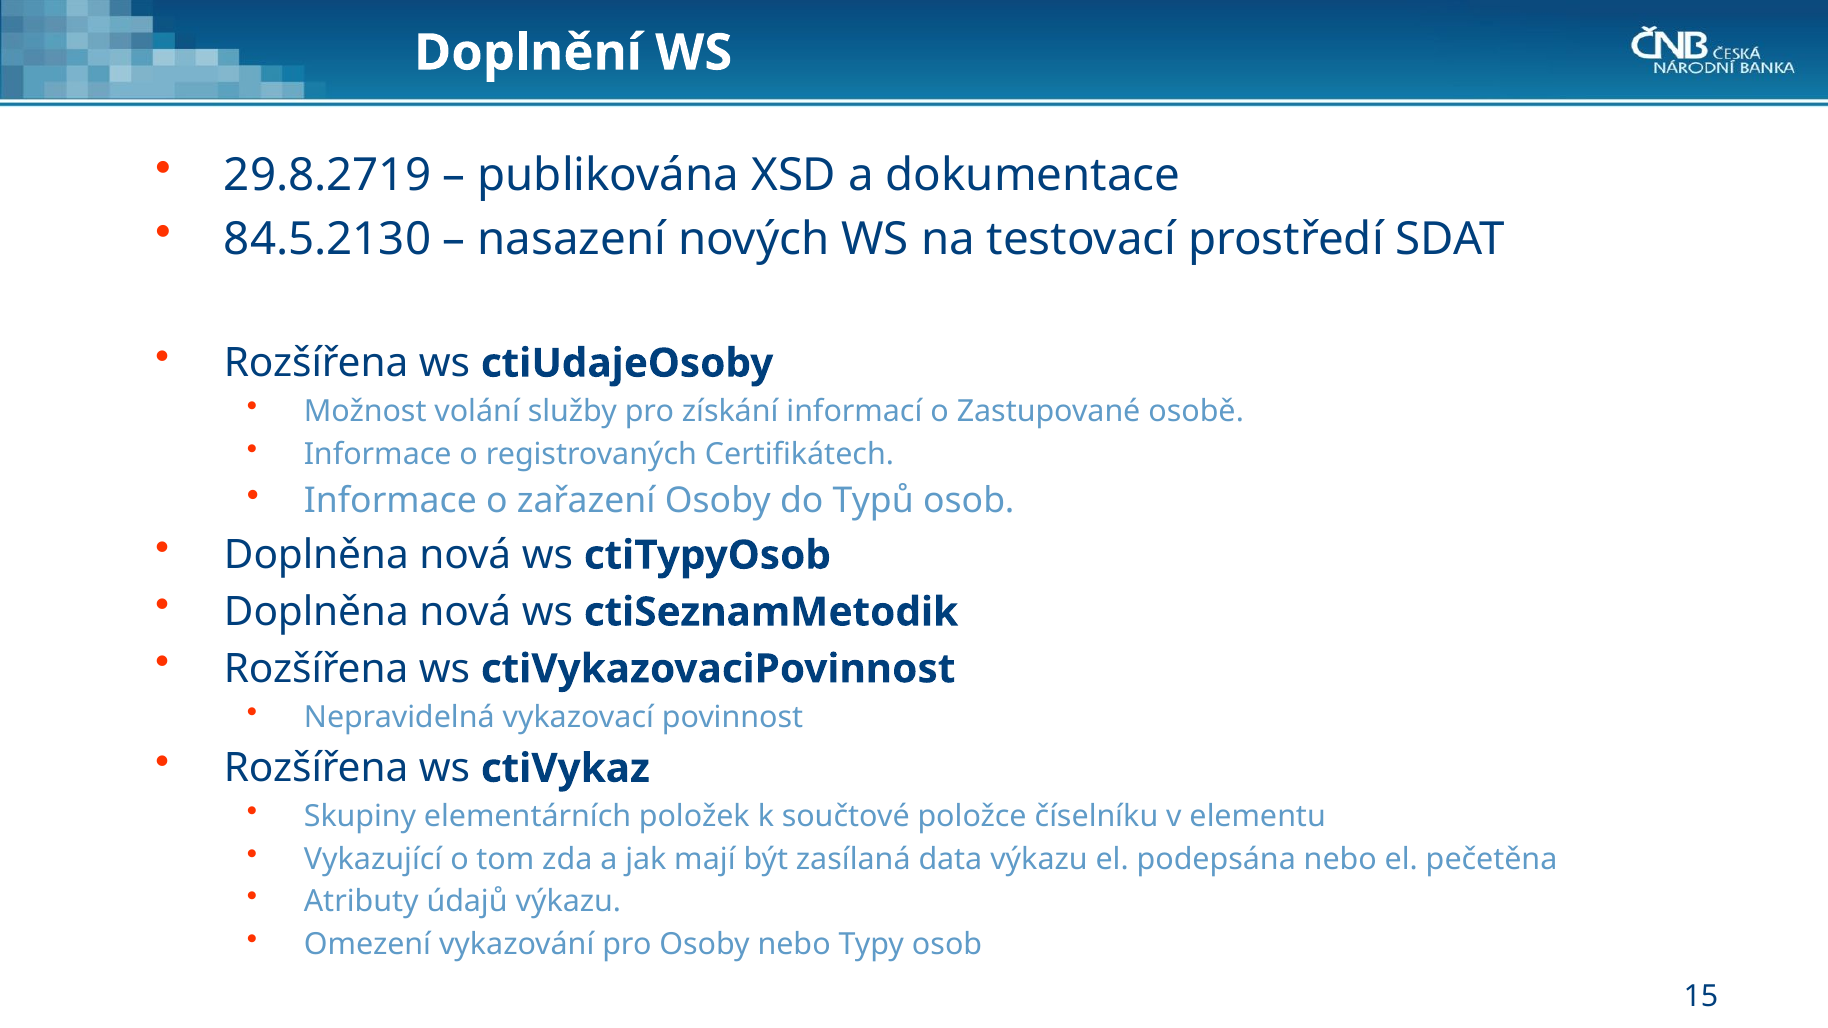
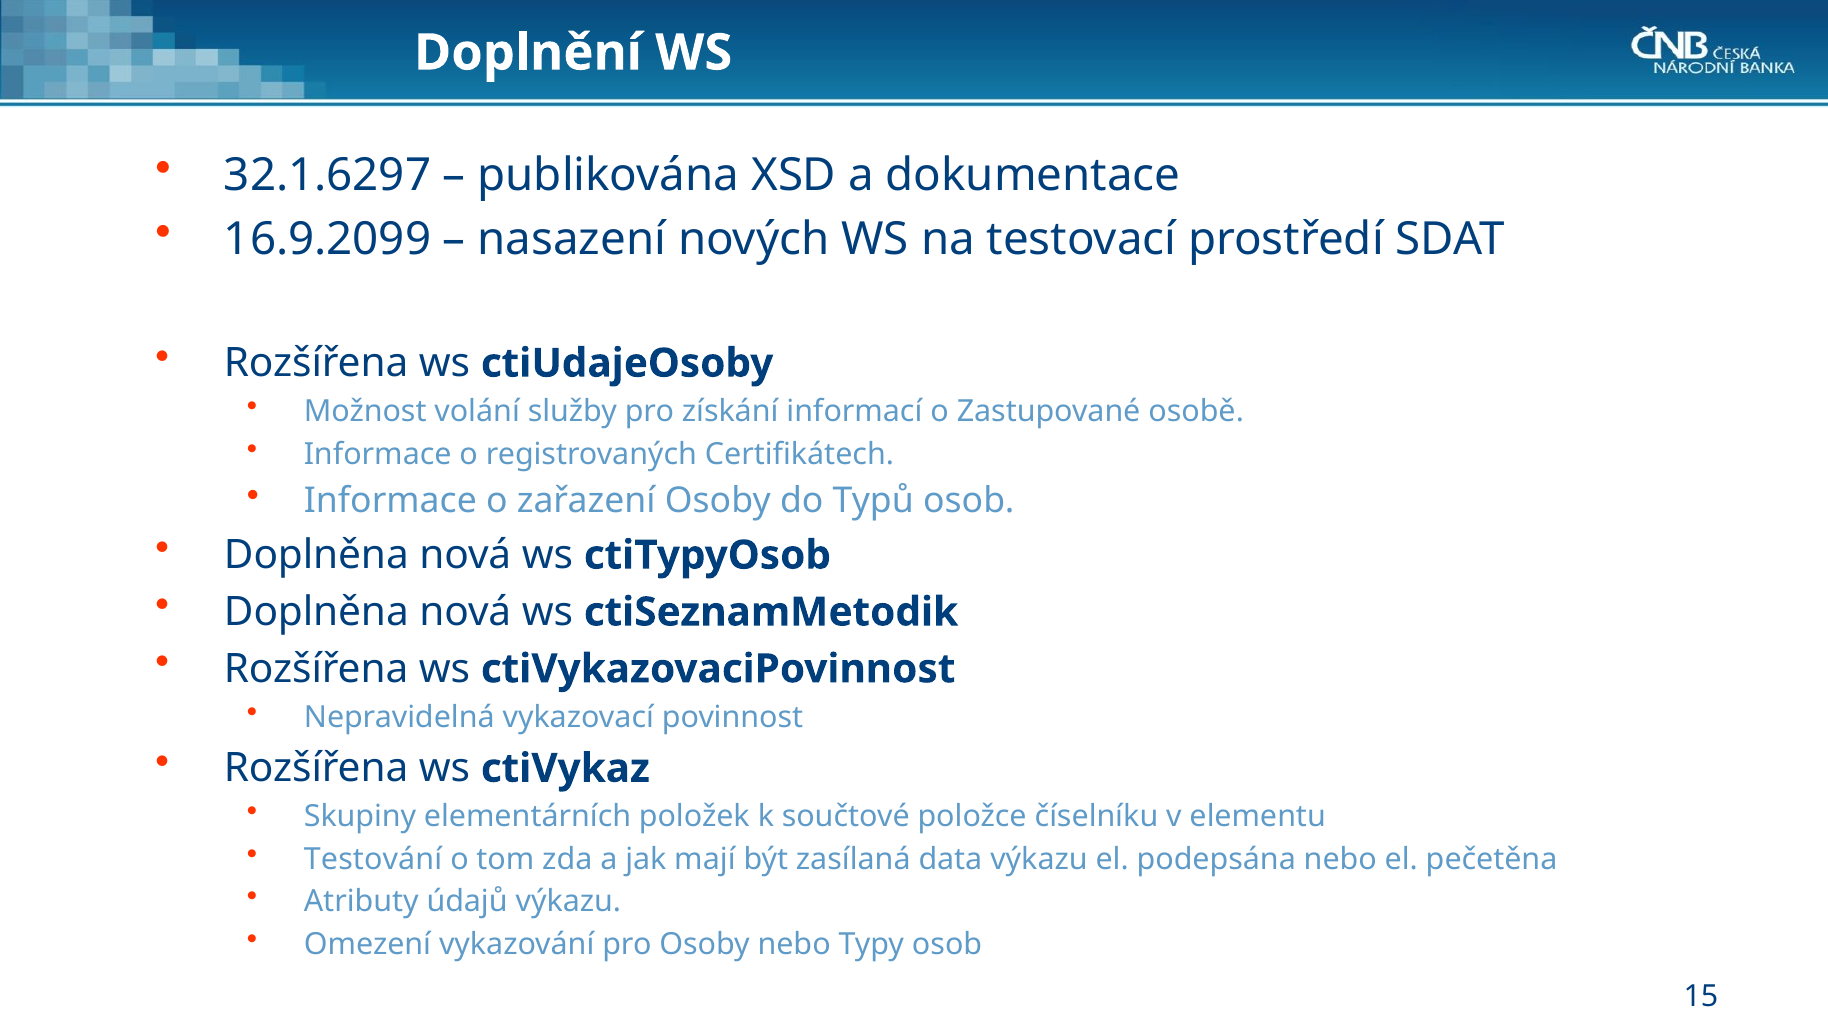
29.8.2719: 29.8.2719 -> 32.1.6297
84.5.2130: 84.5.2130 -> 16.9.2099
Vykazující: Vykazující -> Testování
